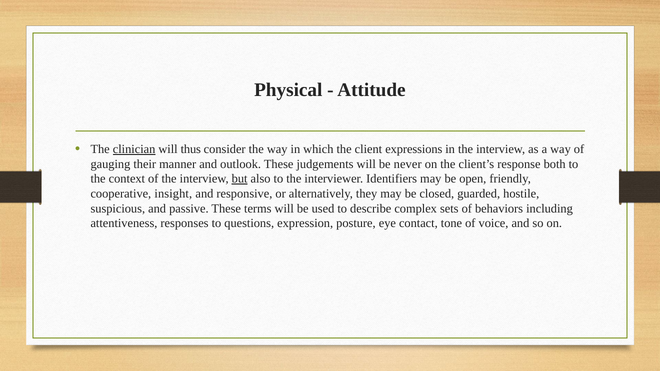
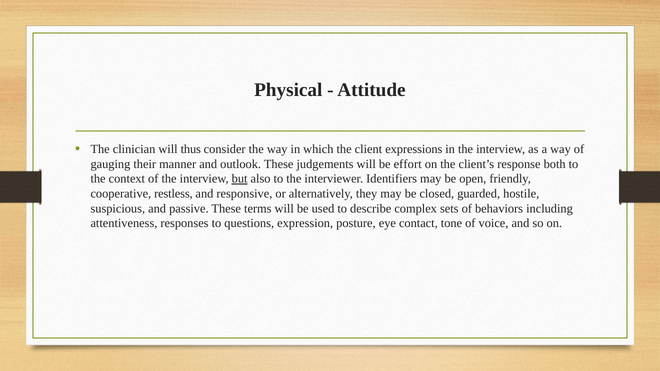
clinician underline: present -> none
never: never -> effort
insight: insight -> restless
